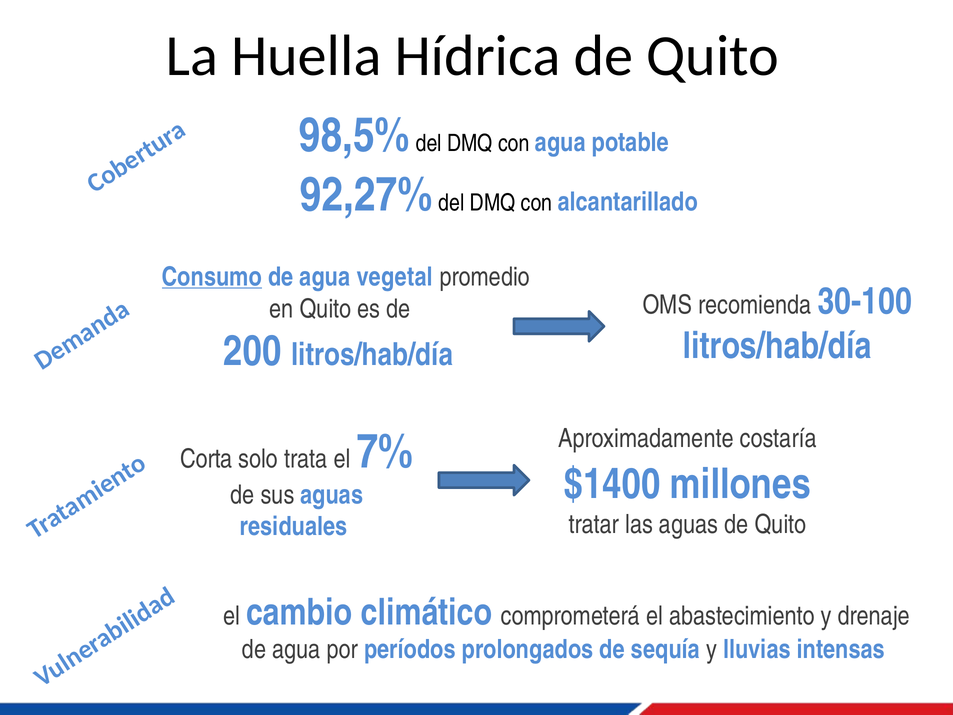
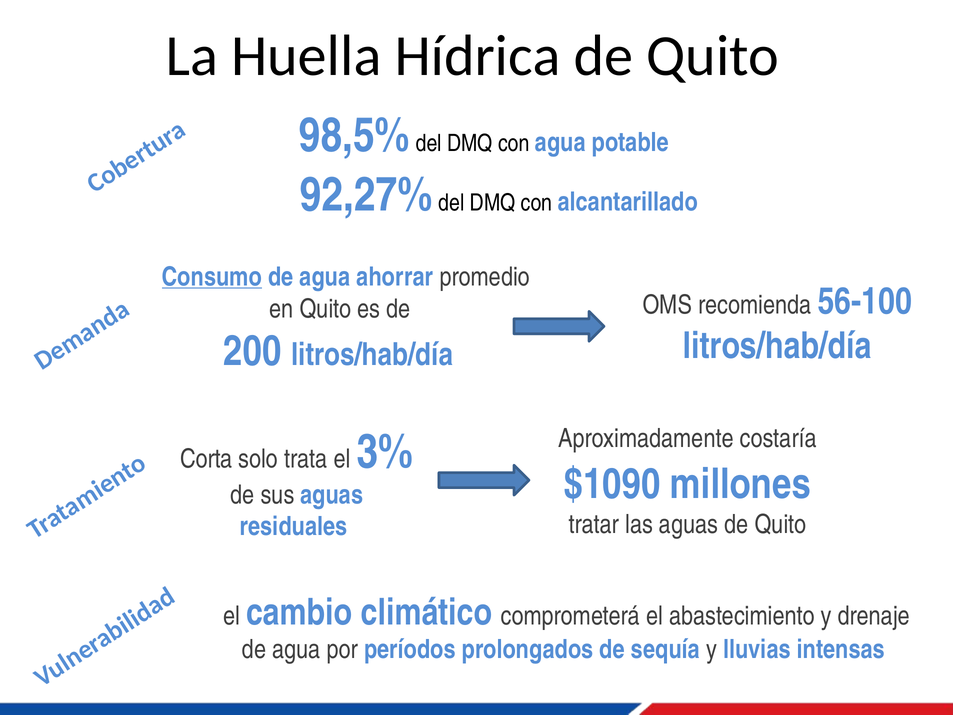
vegetal: vegetal -> ahorrar
30-100: 30-100 -> 56-100
7%: 7% -> 3%
$1400: $1400 -> $1090
